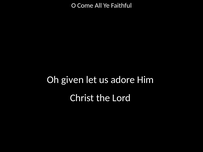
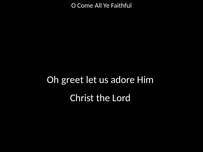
given: given -> greet
